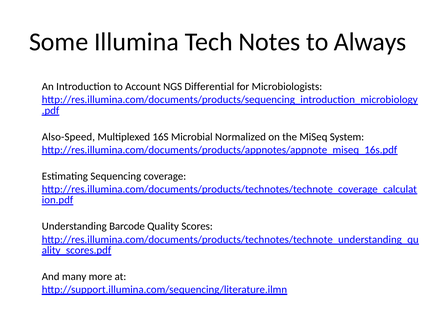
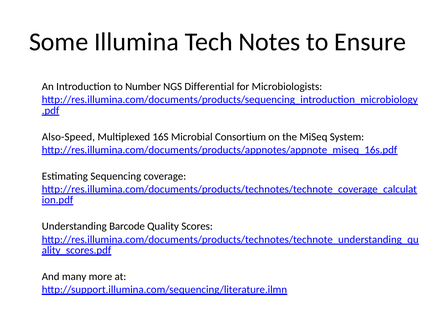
Always: Always -> Ensure
Account: Account -> Number
Normalized: Normalized -> Consortium
